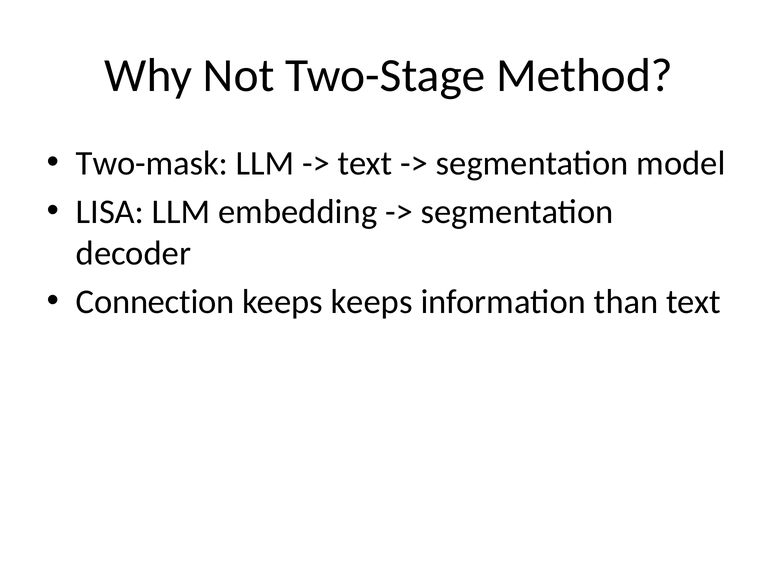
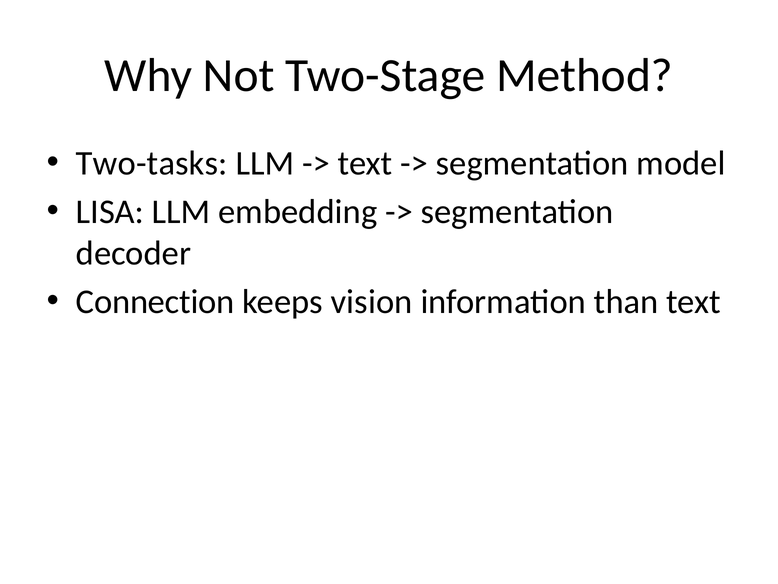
Two-mask: Two-mask -> Two-tasks
keeps keeps: keeps -> vision
